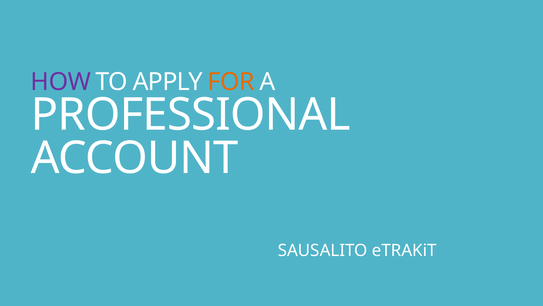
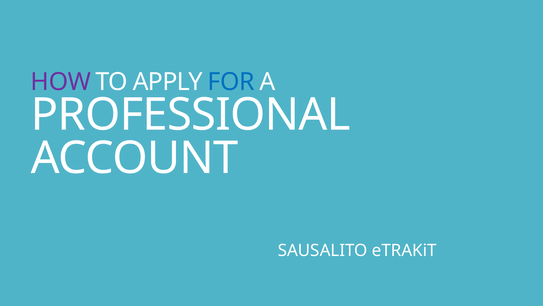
FOR colour: orange -> blue
